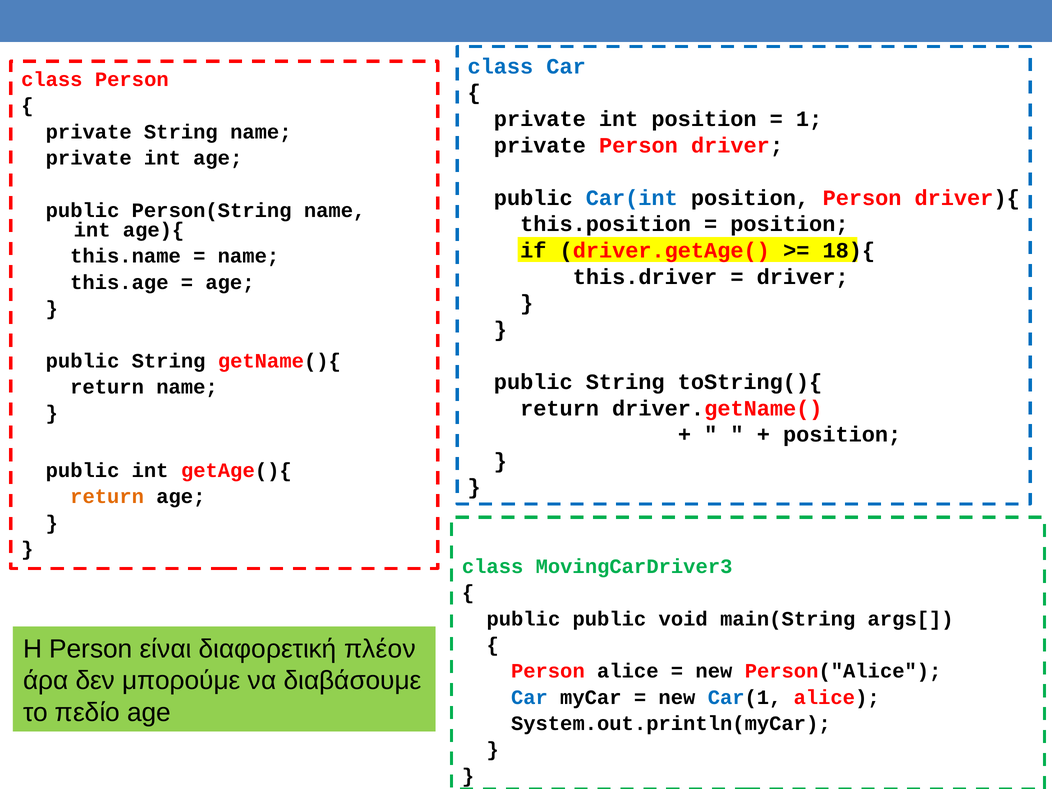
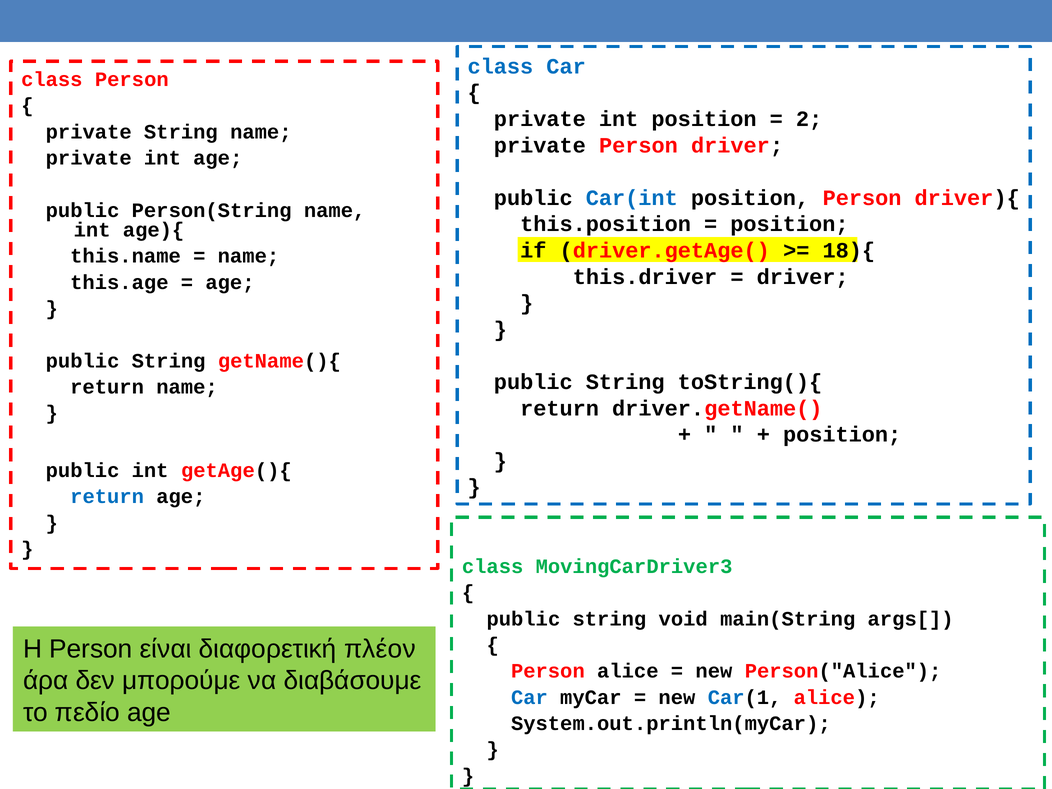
1: 1 -> 2
return at (107, 497) colour: orange -> blue
public at (609, 619): public -> string
